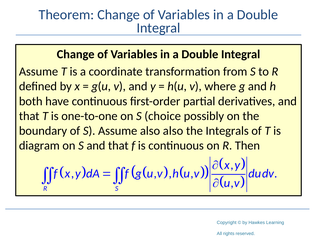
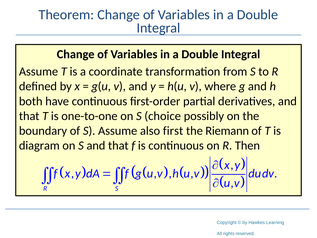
also also: also -> first
Integrals: Integrals -> Riemann
